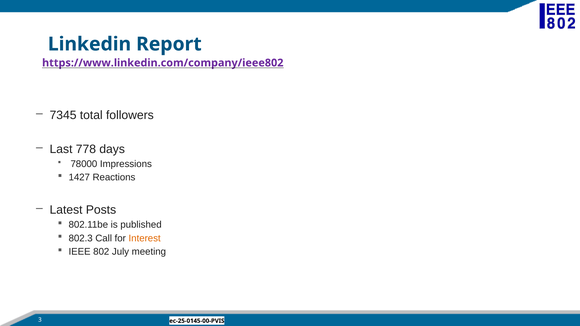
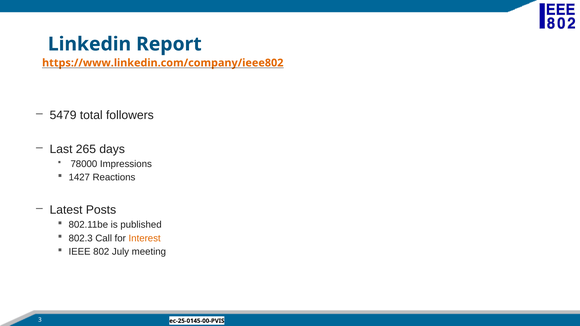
https://www.linkedin.com/company/ieee802 colour: purple -> orange
7345: 7345 -> 5479
778: 778 -> 265
